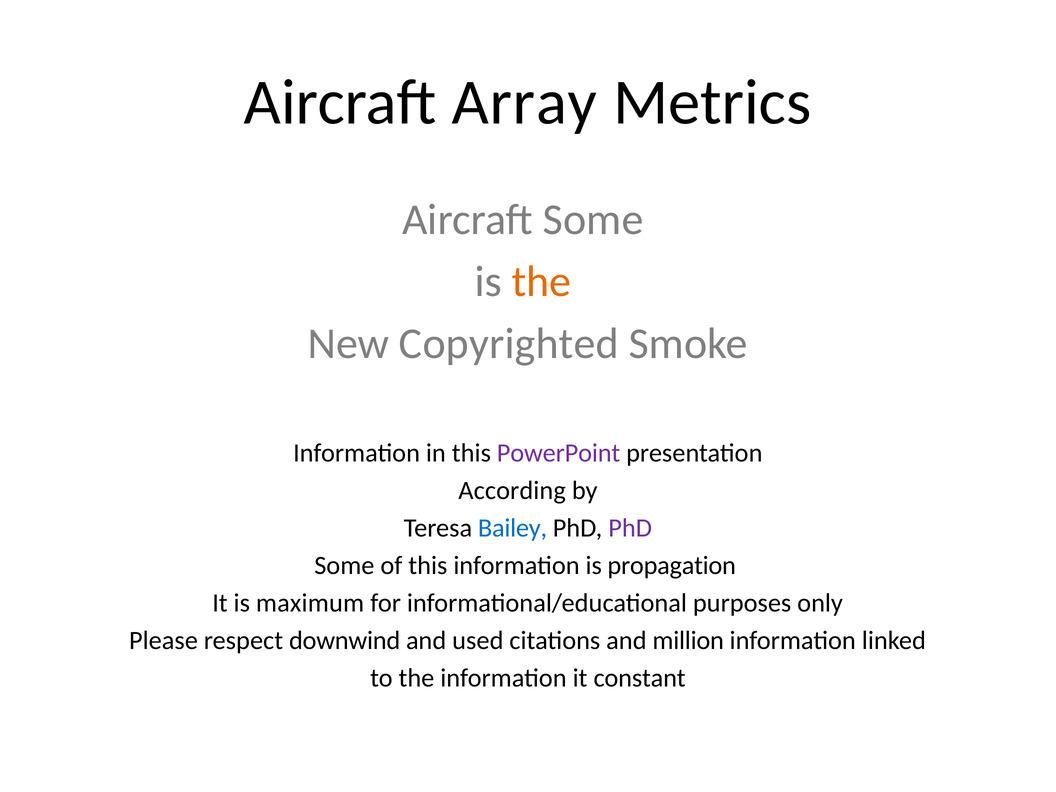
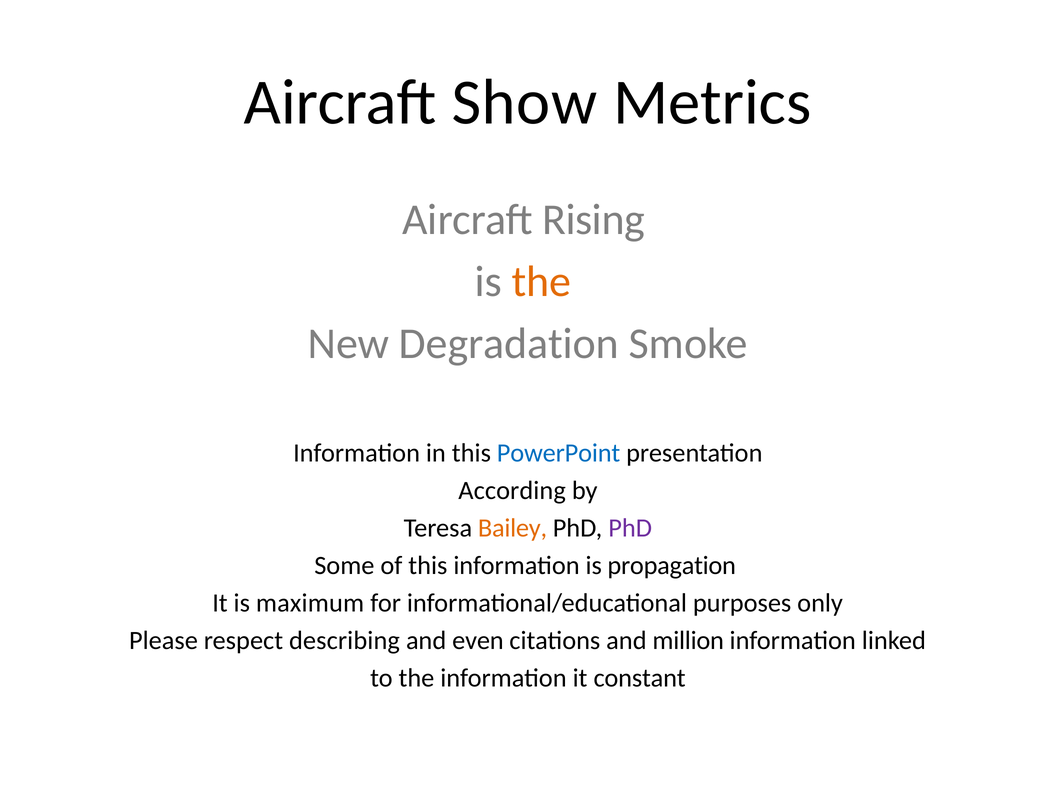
Array: Array -> Show
Aircraft Some: Some -> Rising
Copyrighted: Copyrighted -> Degradation
PowerPoint colour: purple -> blue
Bailey colour: blue -> orange
downwind: downwind -> describing
used: used -> even
